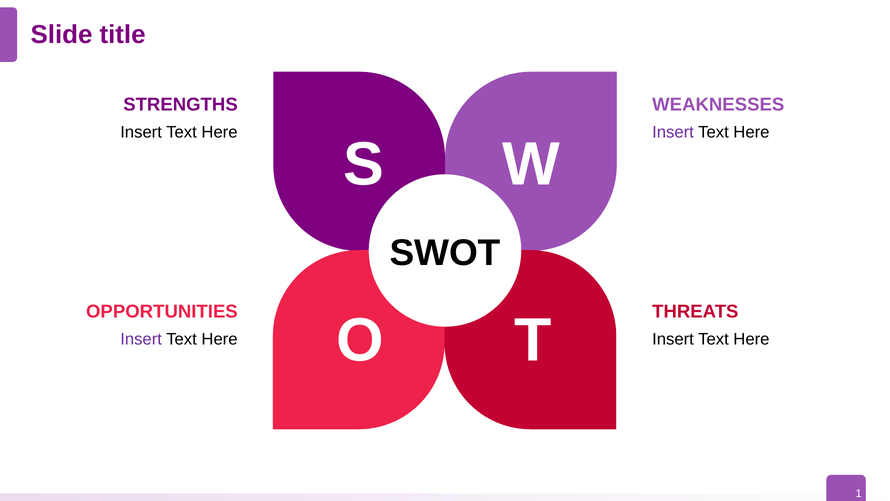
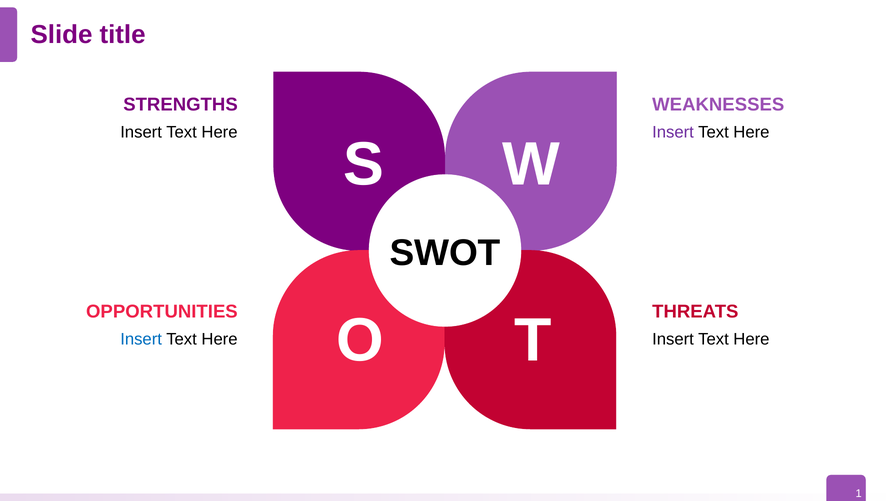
Insert at (141, 339) colour: purple -> blue
